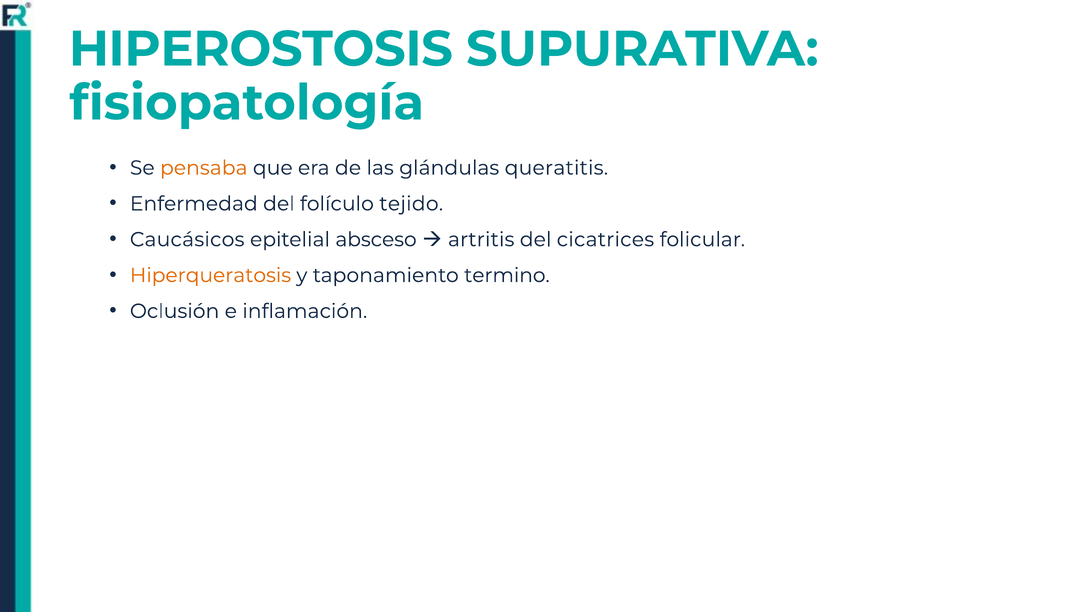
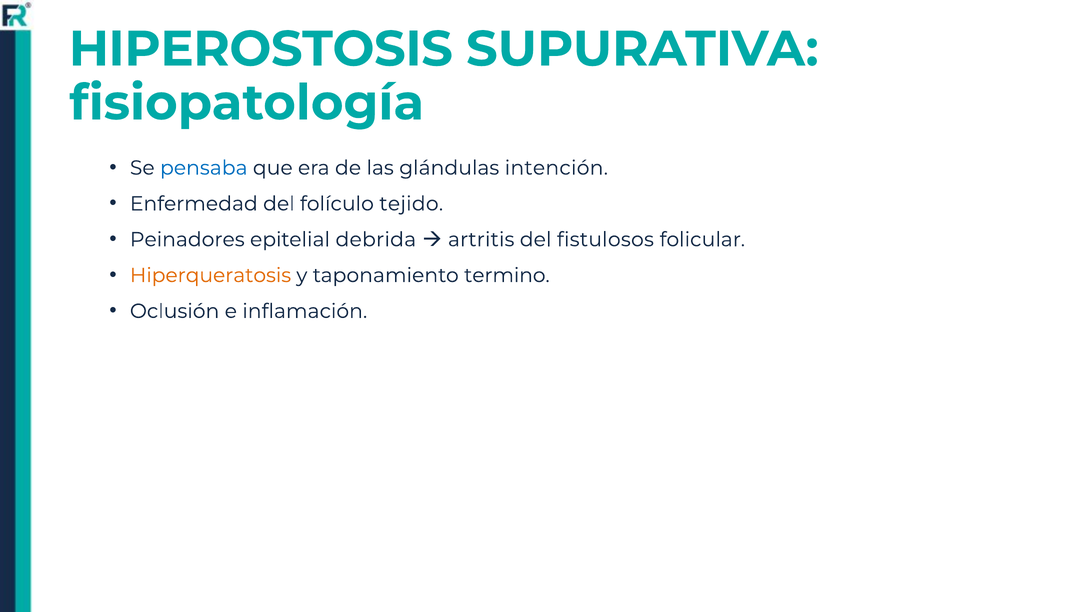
pensaba colour: orange -> blue
queratitis: queratitis -> intención
Caucásicos: Caucásicos -> Peinadores
absceso: absceso -> debrida
cicatrices: cicatrices -> fistulosos
